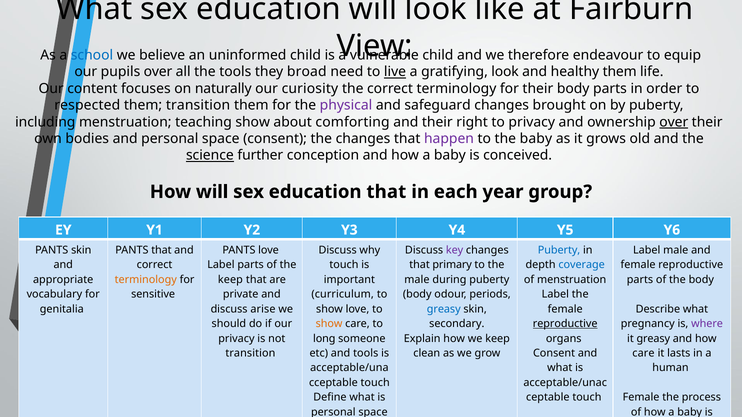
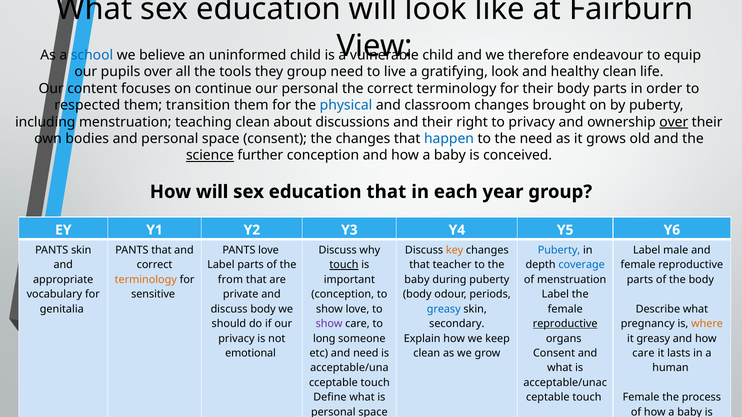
they broad: broad -> group
live underline: present -> none
healthy them: them -> clean
naturally: naturally -> continue
our curiosity: curiosity -> personal
physical colour: purple -> blue
safeguard: safeguard -> classroom
teaching show: show -> clean
comforting: comforting -> discussions
happen colour: purple -> blue
the baby: baby -> need
key colour: purple -> orange
touch at (344, 265) underline: none -> present
primary: primary -> teacher
keep at (230, 280): keep -> from
male at (417, 280): male -> baby
curriculum at (343, 295): curriculum -> conception
discuss arise: arise -> body
show at (329, 324) colour: orange -> purple
where colour: purple -> orange
transition at (250, 353): transition -> emotional
and tools: tools -> need
